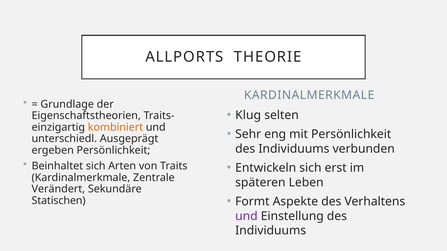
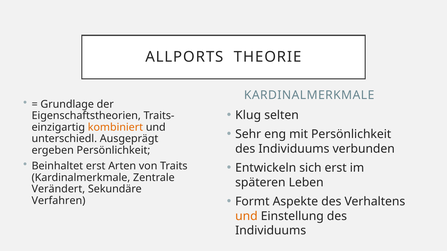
Beinhaltet sich: sich -> erst
Statischen: Statischen -> Verfahren
und at (246, 216) colour: purple -> orange
